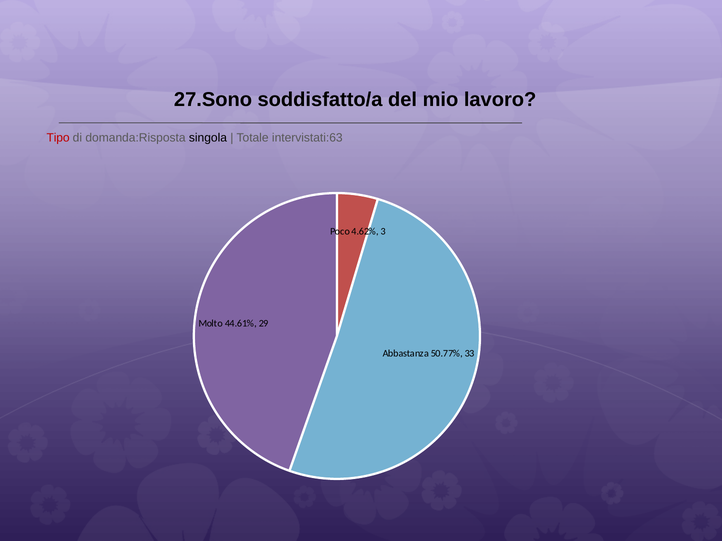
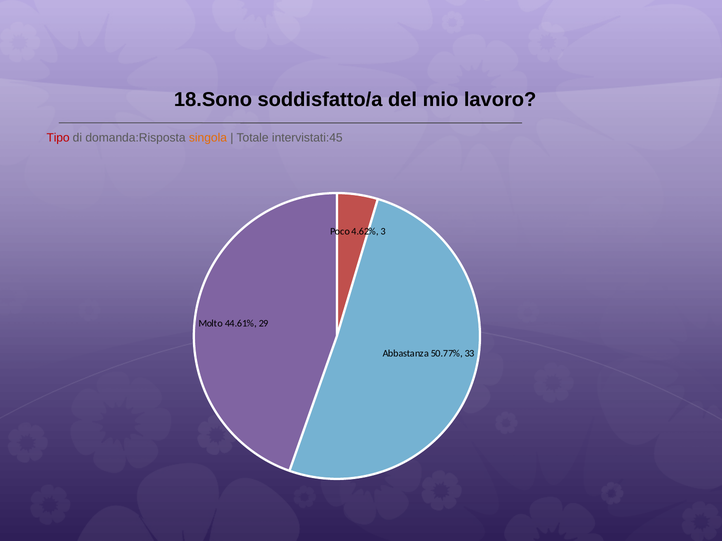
27.Sono: 27.Sono -> 18.Sono
singola colour: black -> orange
intervistati:63: intervistati:63 -> intervistati:45
